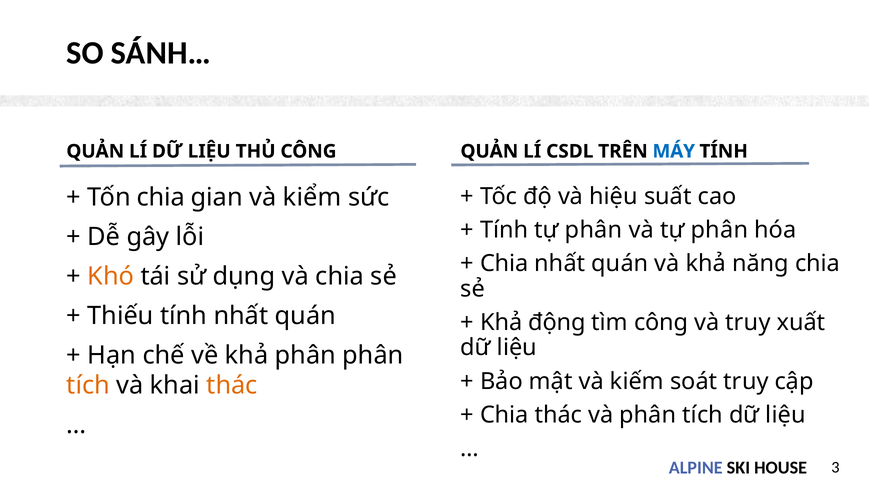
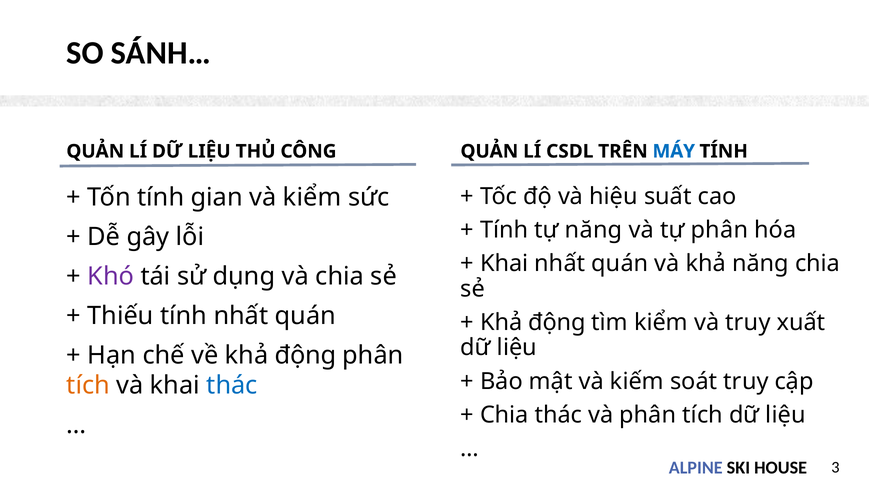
Tốn chia: chia -> tính
Tính tự phân: phân -> năng
Chia at (504, 263): Chia -> Khai
Khó colour: orange -> purple
tìm công: công -> kiểm
về khả phân: phân -> động
thác at (232, 385) colour: orange -> blue
